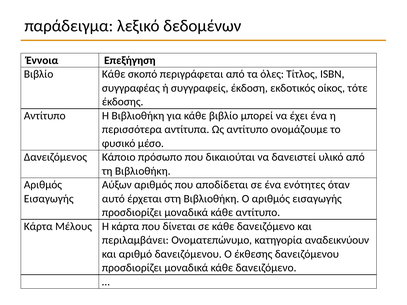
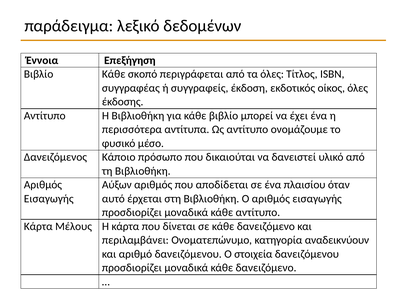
οίκος τότε: τότε -> όλες
ενότητες: ενότητες -> πλαισίου
έκθεσης: έκθεσης -> στοιχεία
